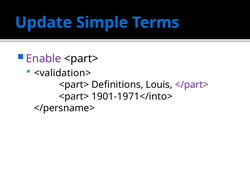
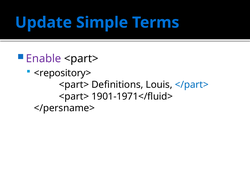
<validation>: <validation> -> <repository>
</part> colour: purple -> blue
1901-1971</into>: 1901-1971</into> -> 1901-1971</fluid>
